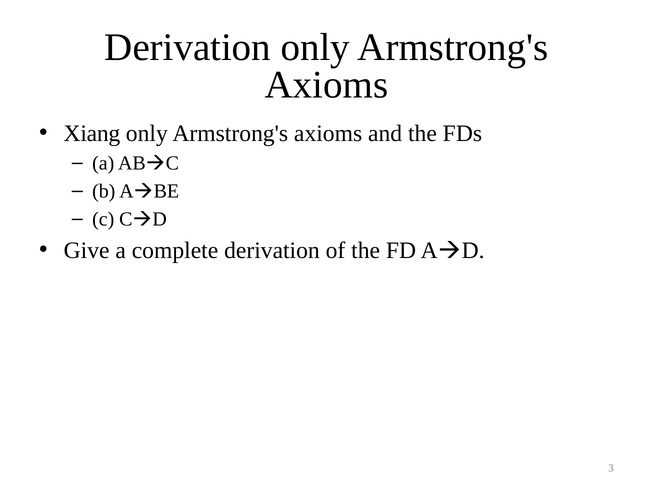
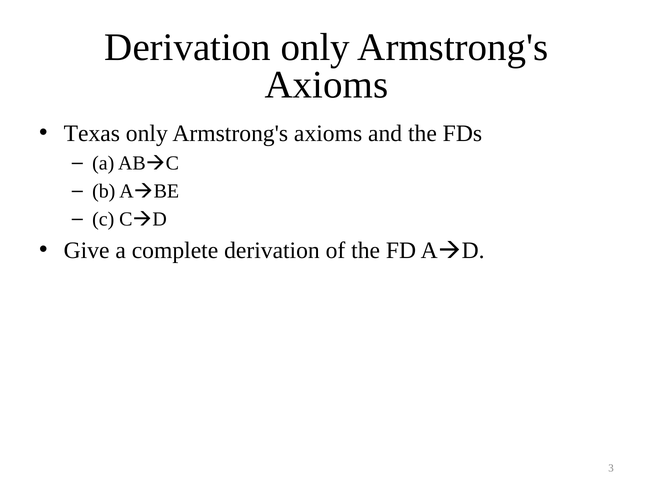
Xiang: Xiang -> Texas
